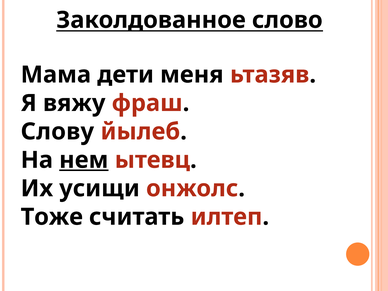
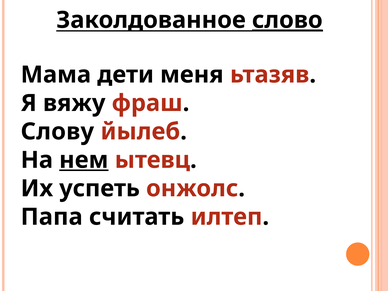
слово underline: none -> present
усищи: усищи -> успеть
Тоже: Тоже -> Папа
